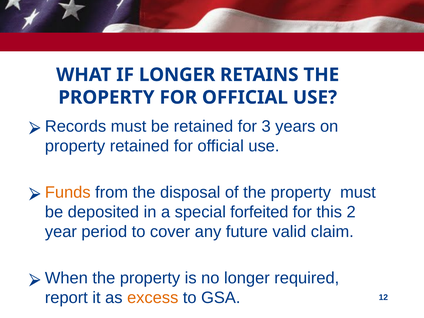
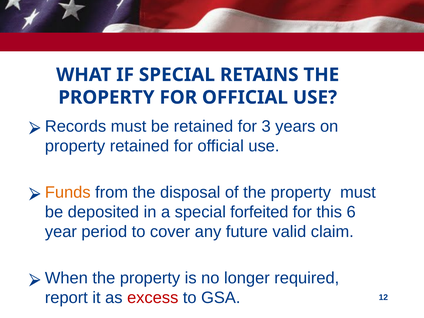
IF LONGER: LONGER -> SPECIAL
2: 2 -> 6
excess colour: orange -> red
